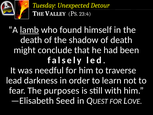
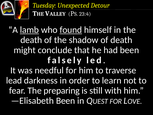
found underline: none -> present
purposes: purposes -> preparing
—Elisabeth Seed: Seed -> Been
